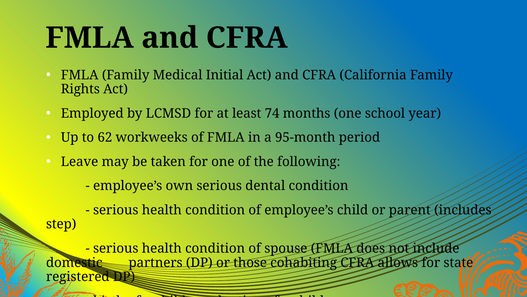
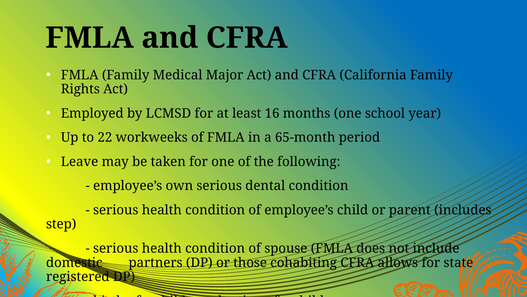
Initial: Initial -> Major
74: 74 -> 16
62: 62 -> 22
95-month: 95-month -> 65-month
